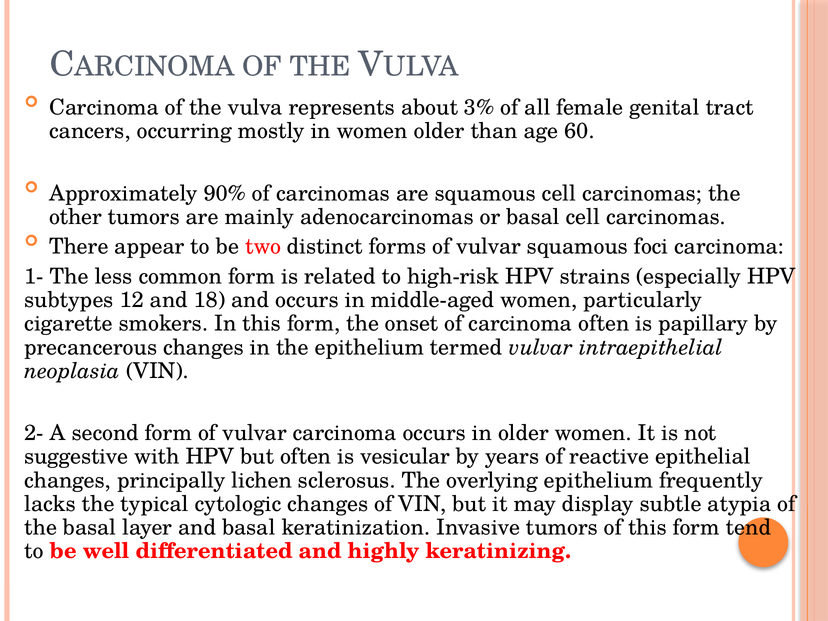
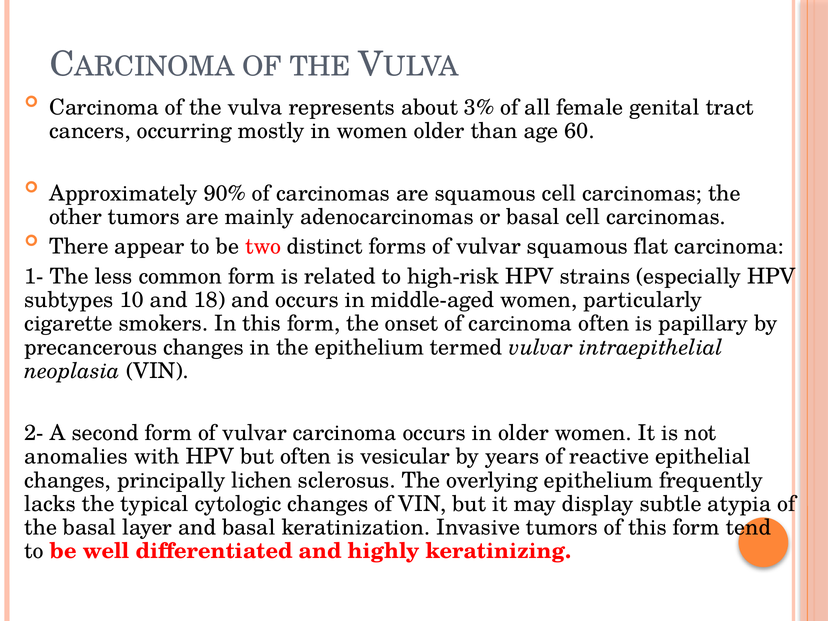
foci: foci -> flat
12: 12 -> 10
suggestive: suggestive -> anomalies
